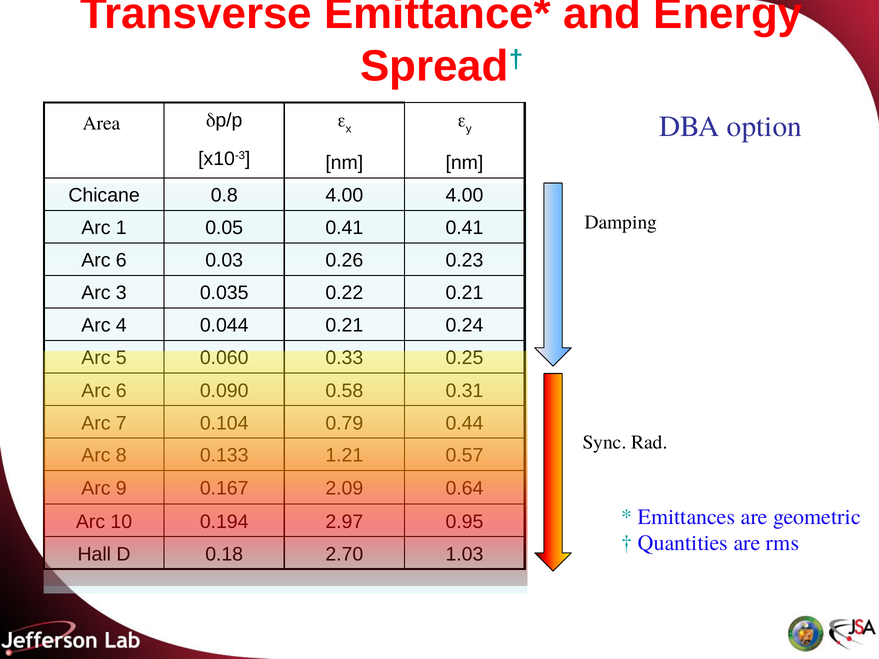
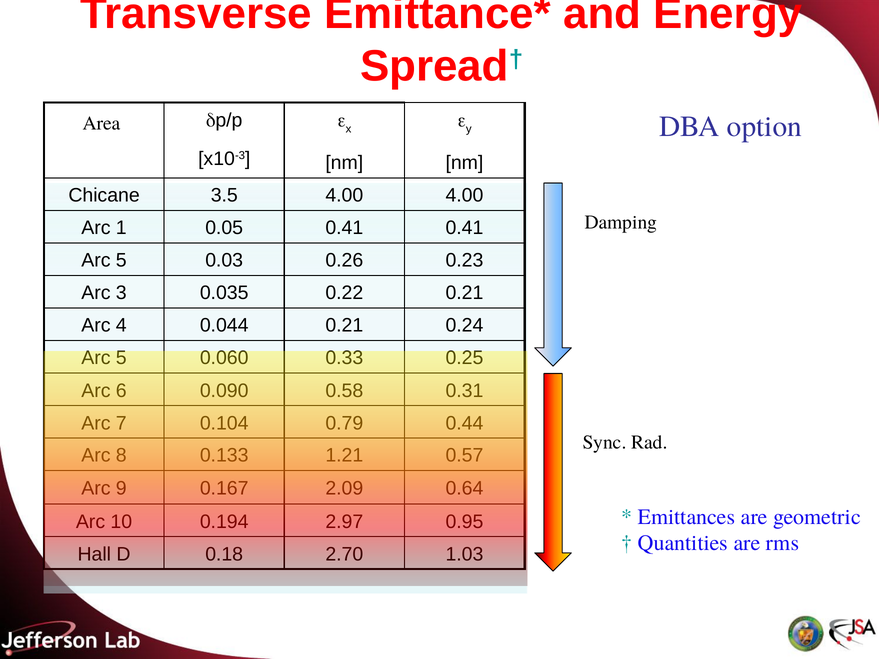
0.8: 0.8 -> 3.5
6 at (121, 260): 6 -> 5
